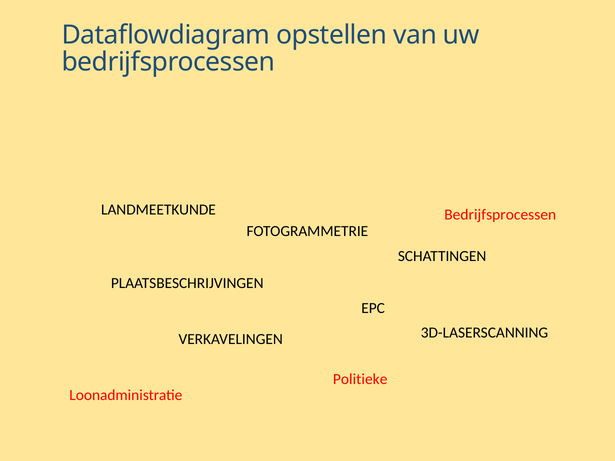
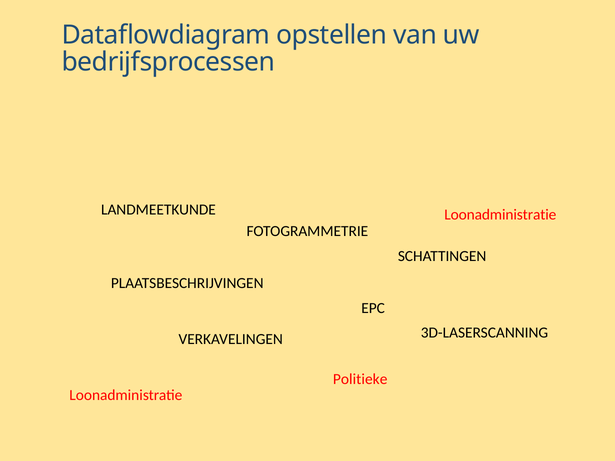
Bedrijfsprocessen at (500, 215): Bedrijfsprocessen -> Loonadministratie
